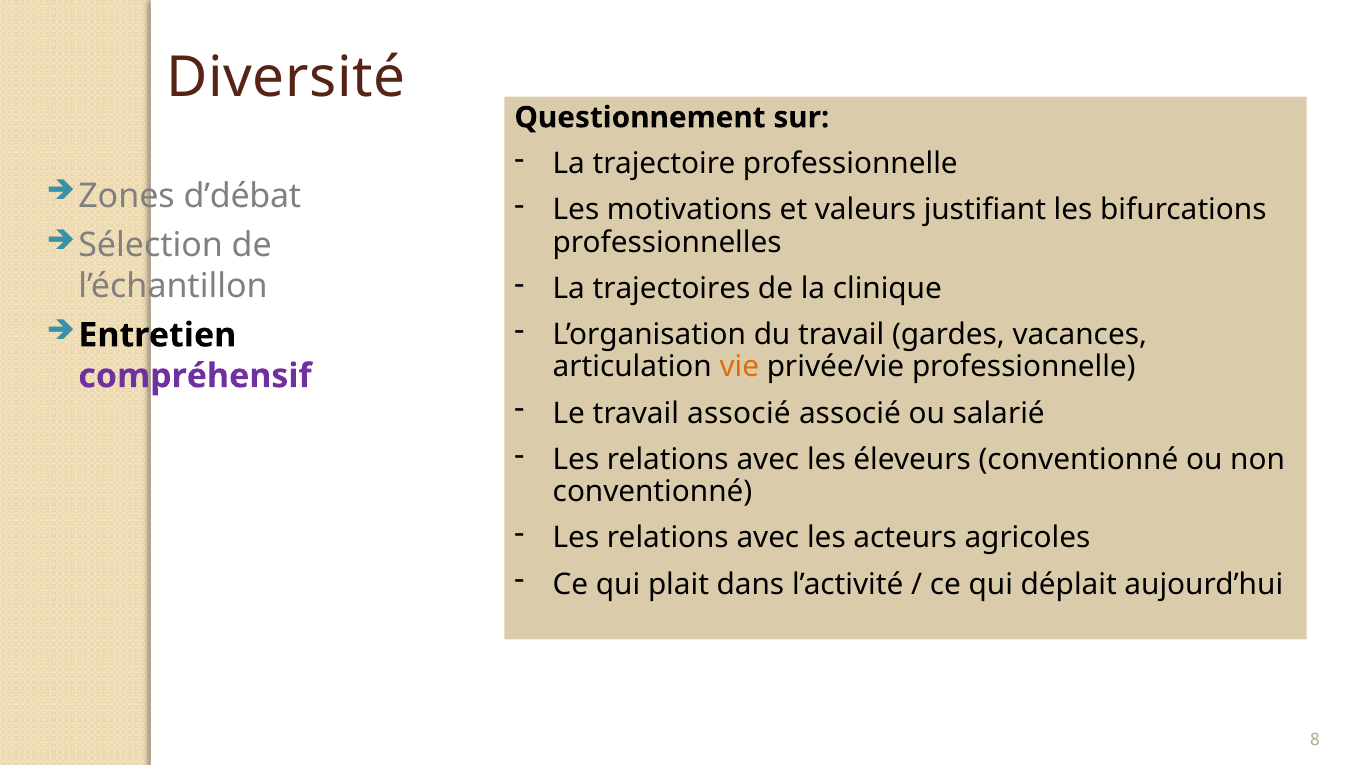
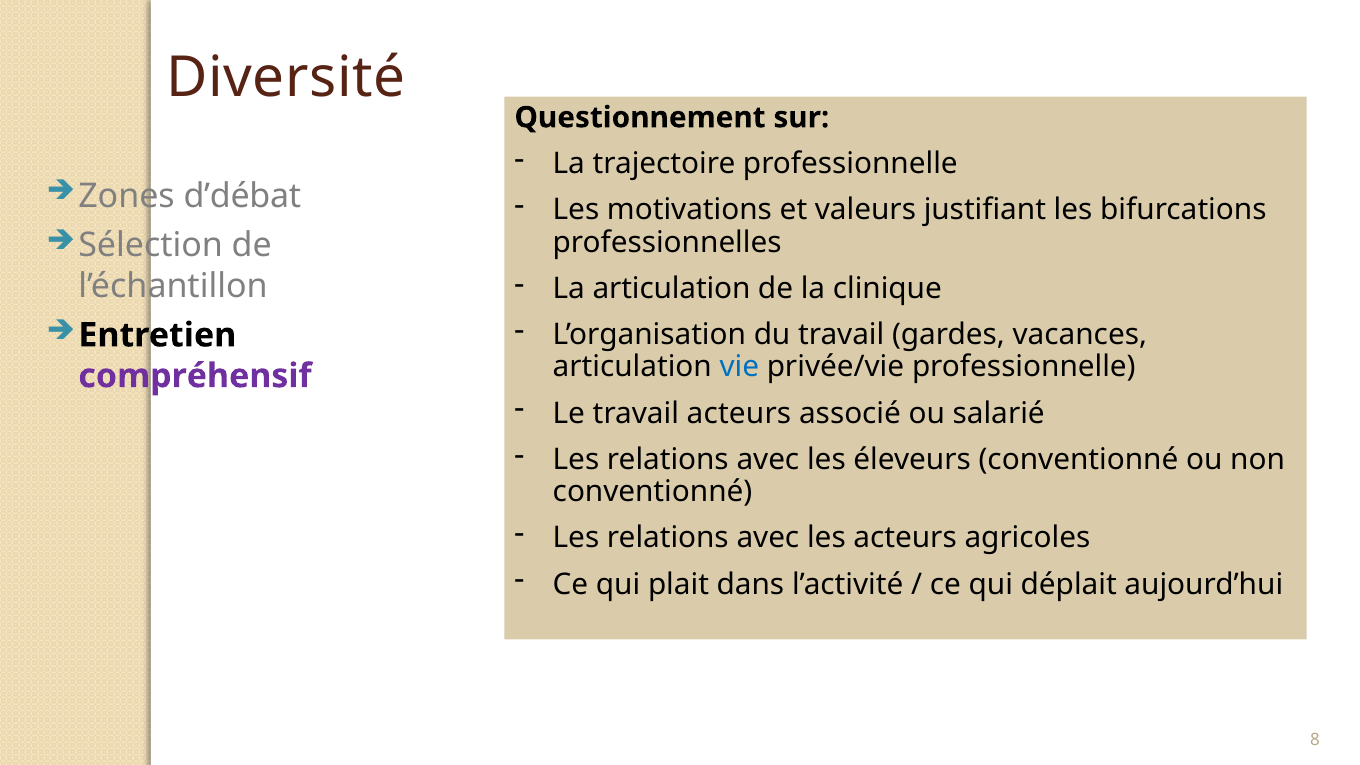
La trajectoires: trajectoires -> articulation
vie colour: orange -> blue
travail associé: associé -> acteurs
